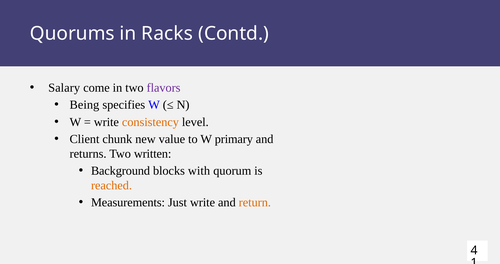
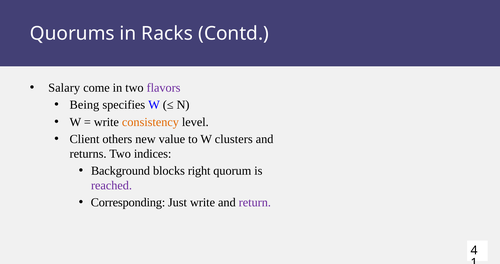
chunk: chunk -> others
primary: primary -> clusters
written: written -> indices
with: with -> right
reached colour: orange -> purple
Measurements: Measurements -> Corresponding
return colour: orange -> purple
